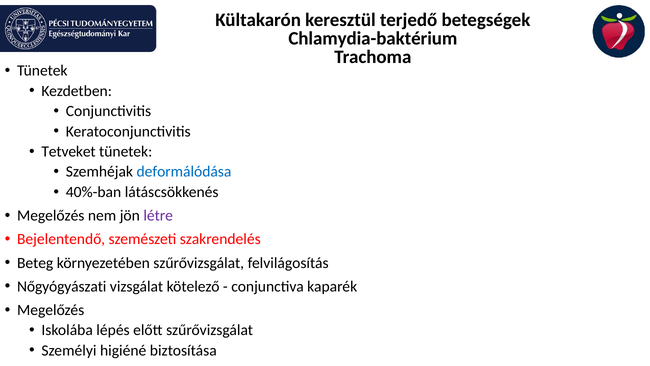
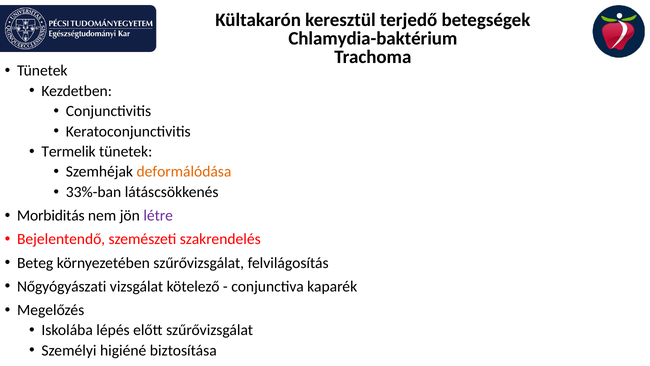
Tetveket: Tetveket -> Termelik
deformálódása colour: blue -> orange
40%-ban: 40%-ban -> 33%-ban
Megelőzés at (51, 215): Megelőzés -> Morbiditás
